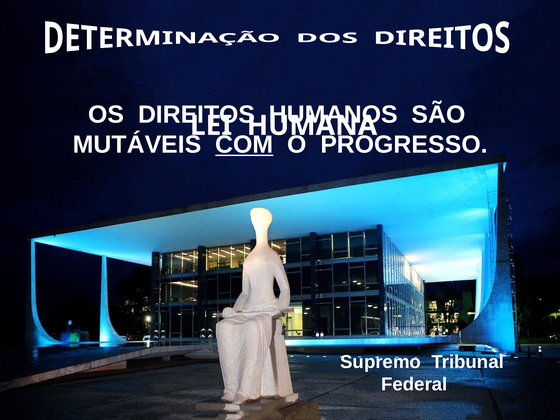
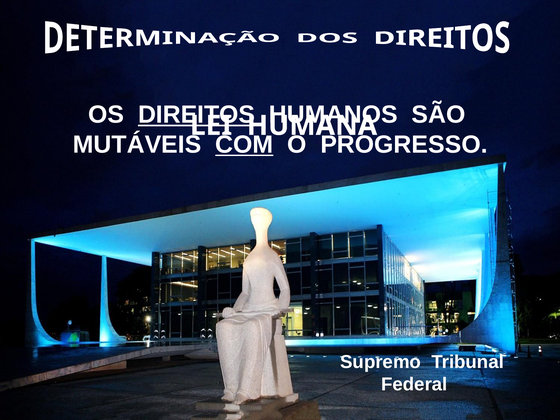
DIREITOS underline: none -> present
